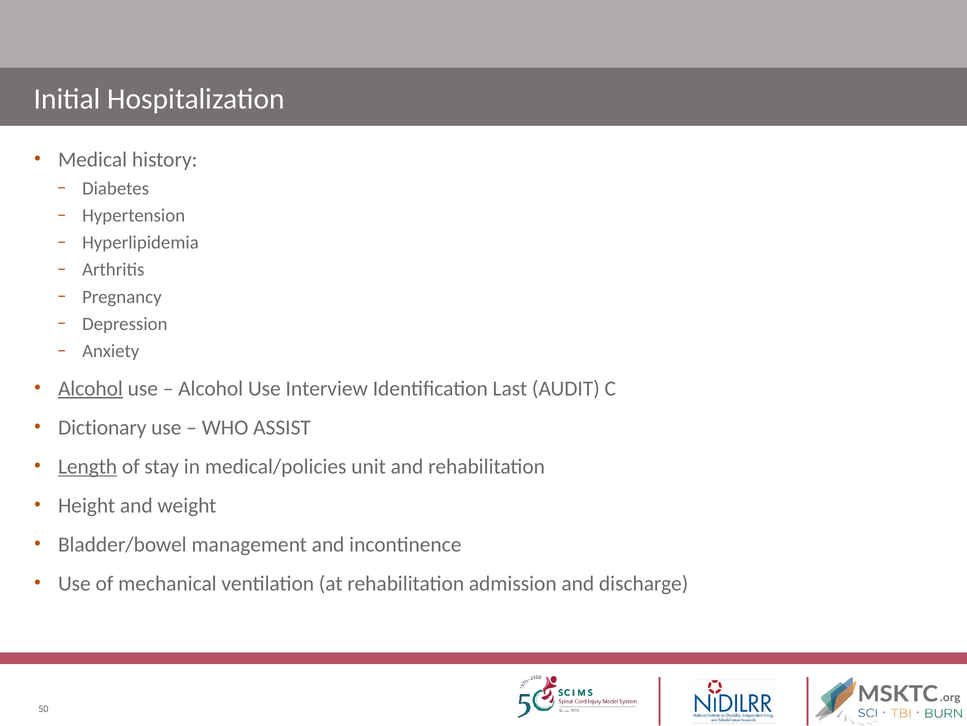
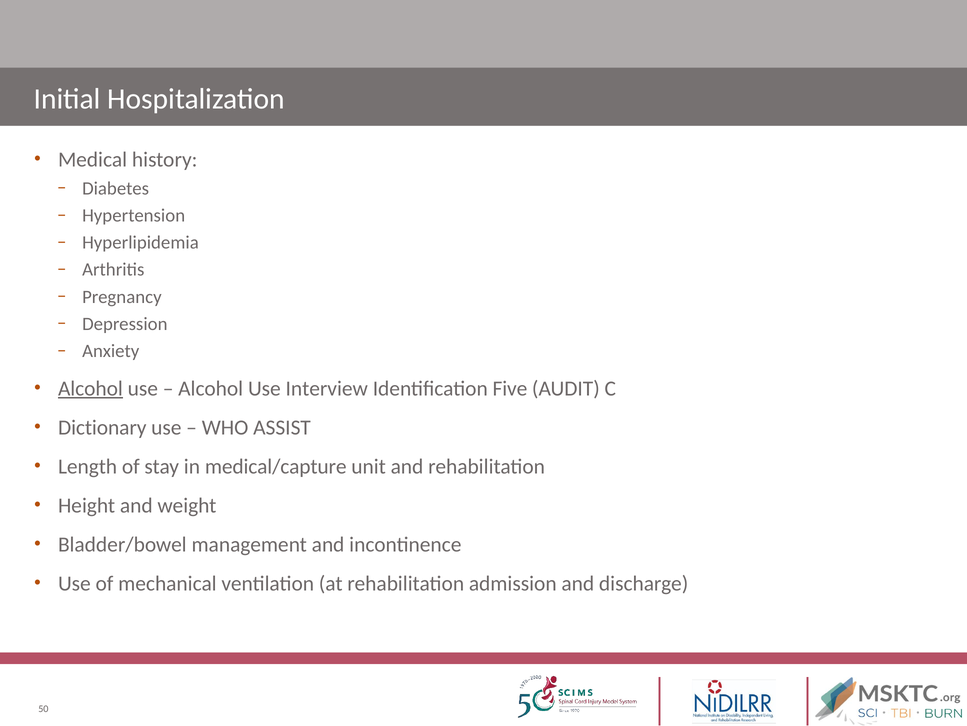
Last: Last -> Five
Length underline: present -> none
medical/policies: medical/policies -> medical/capture
